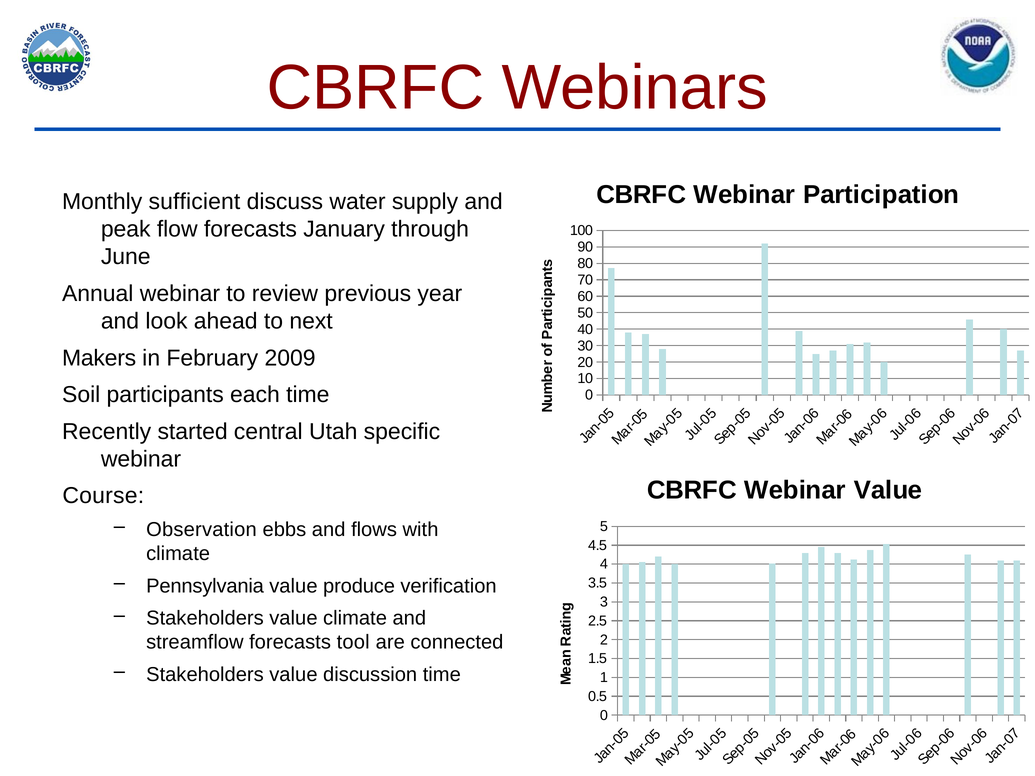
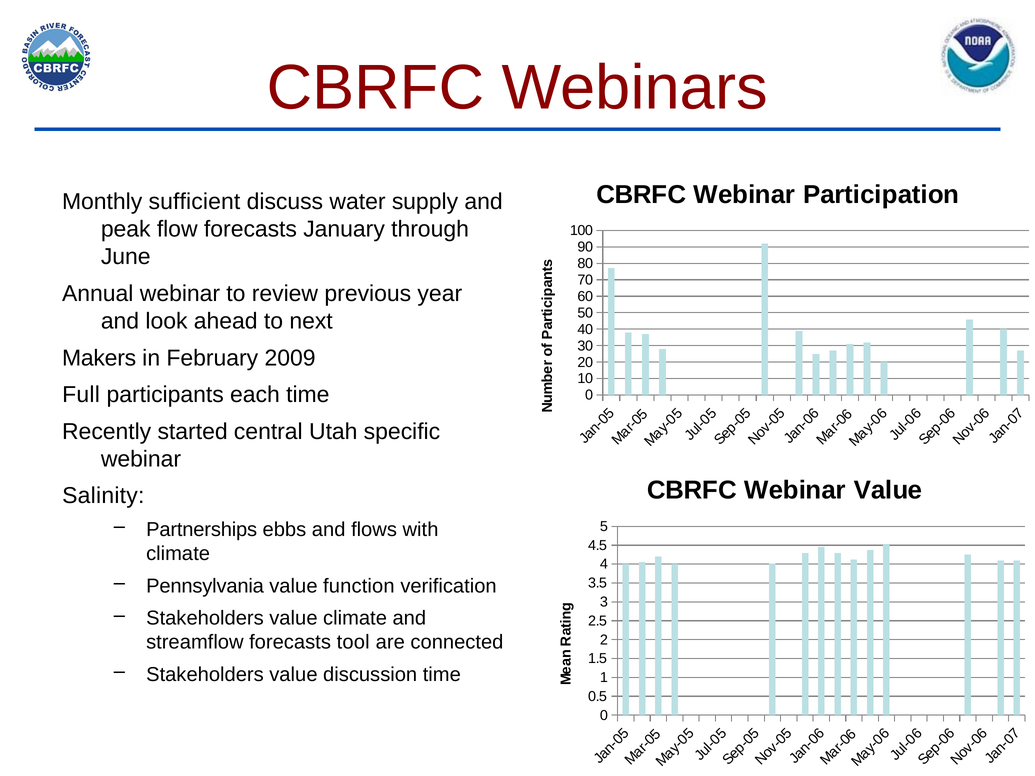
Soil: Soil -> Full
Course: Course -> Salinity
Observation: Observation -> Partnerships
produce: produce -> function
